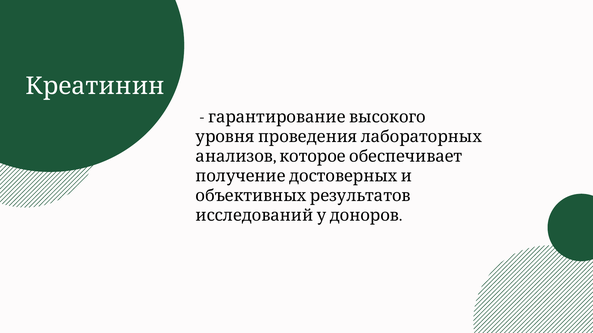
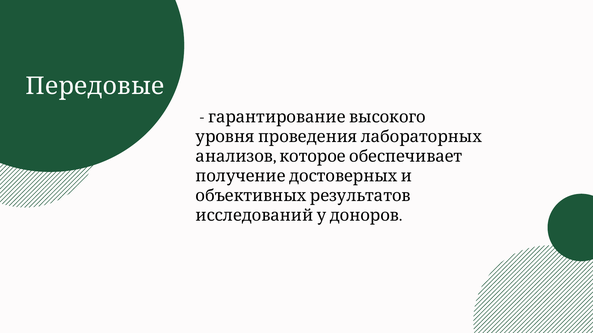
Креатинин: Креатинин -> Передовые
